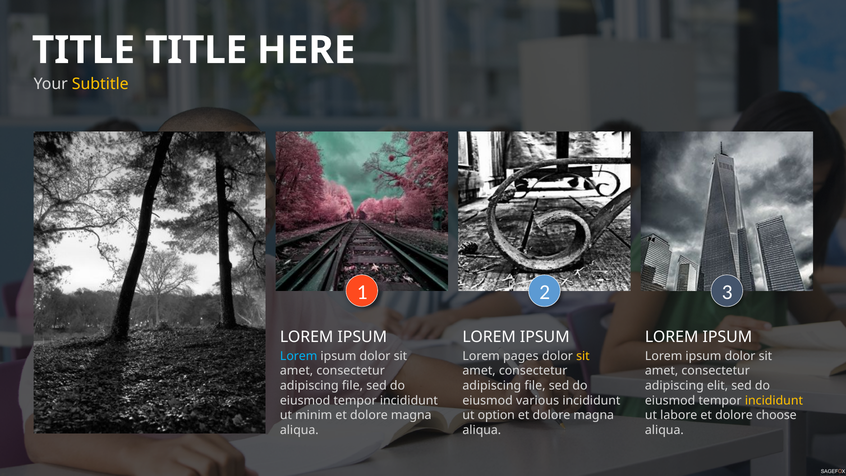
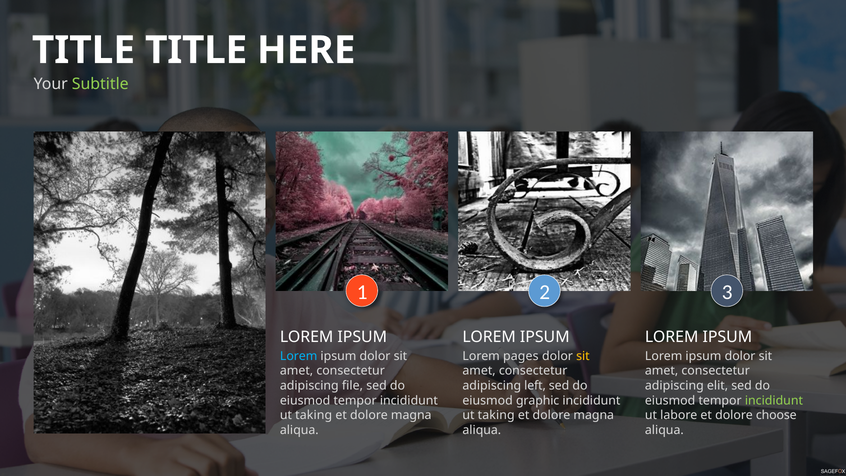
Subtitle colour: yellow -> light green
file at (535, 386): file -> left
various: various -> graphic
incididunt at (774, 400) colour: yellow -> light green
minim at (314, 415): minim -> taking
option at (496, 415): option -> taking
